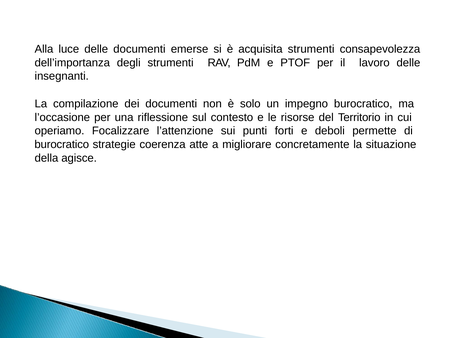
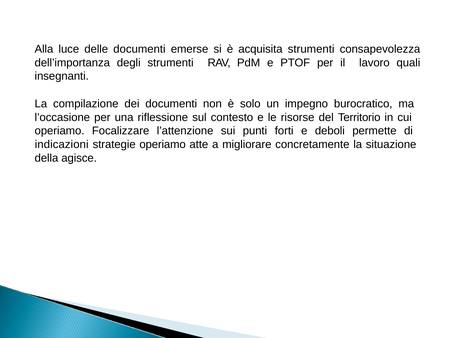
lavoro delle: delle -> quali
burocratico at (62, 145): burocratico -> indicazioni
strategie coerenza: coerenza -> operiamo
